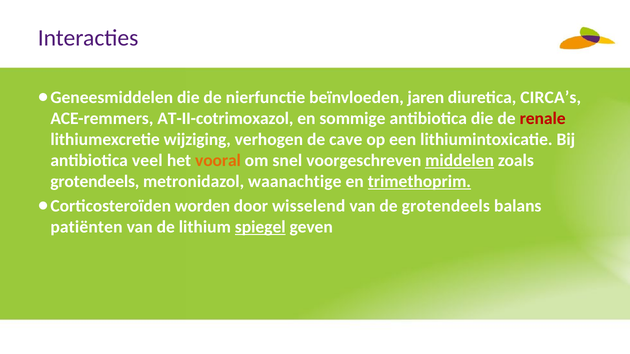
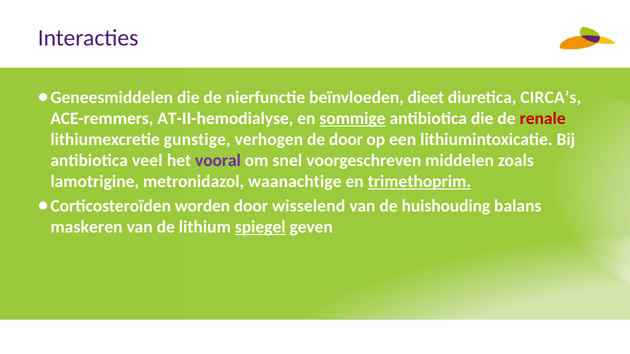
jaren: jaren -> dieet
AT-II-cotrimoxazol: AT-II-cotrimoxazol -> AT-II-hemodialyse
sommige underline: none -> present
wijziging: wijziging -> gunstige
de cave: cave -> door
vooral colour: orange -> purple
middelen underline: present -> none
grotendeels at (95, 182): grotendeels -> lamotrigine
de grotendeels: grotendeels -> huishouding
patiënten: patiënten -> maskeren
